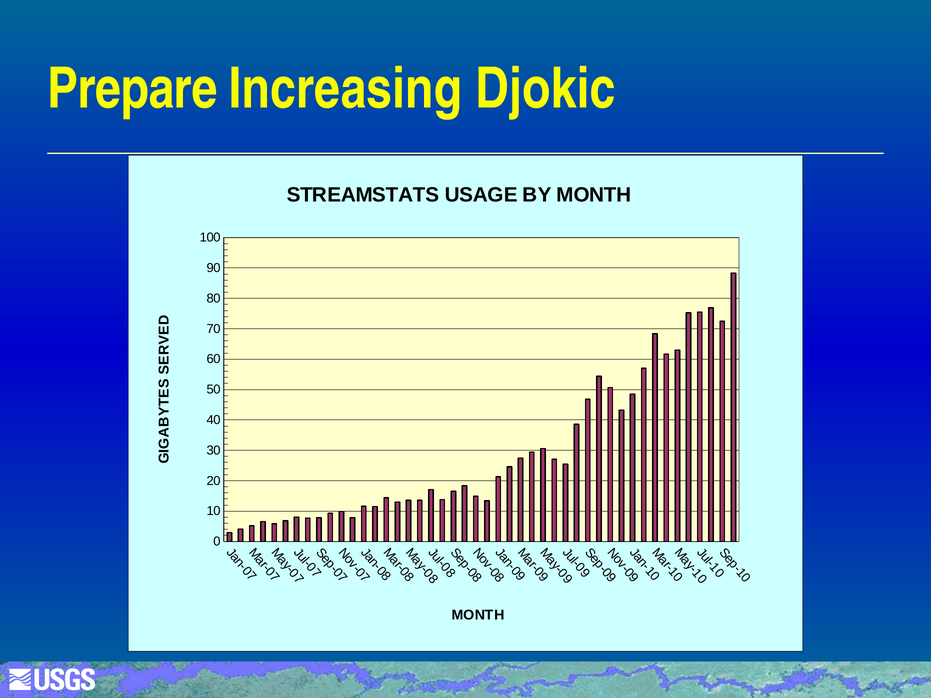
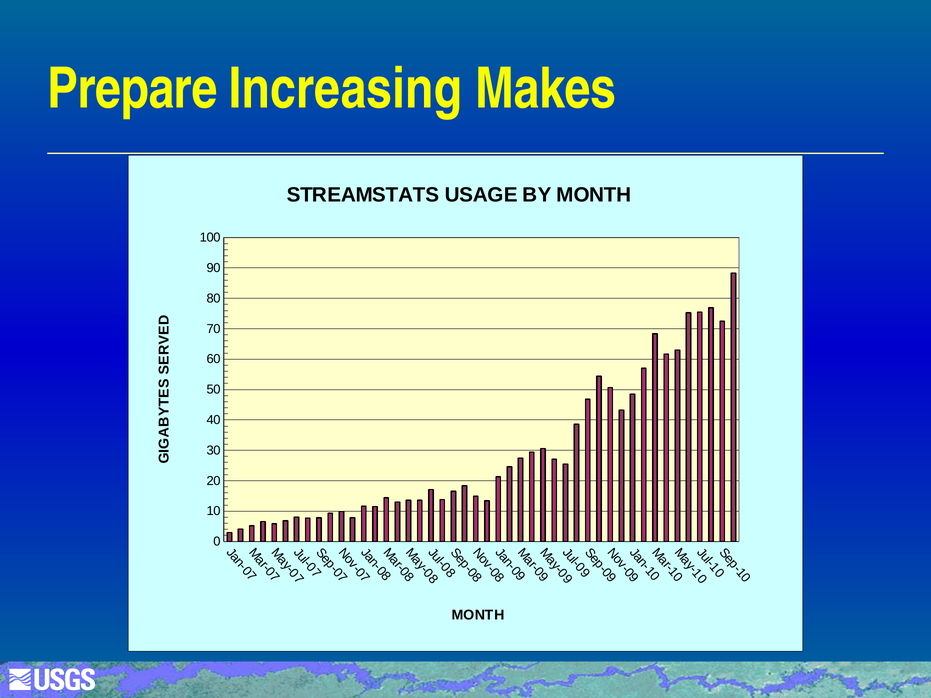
Djokic: Djokic -> Makes
